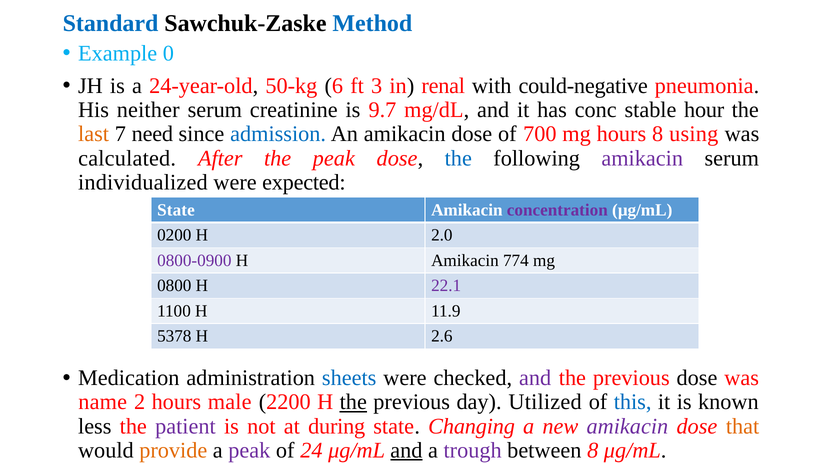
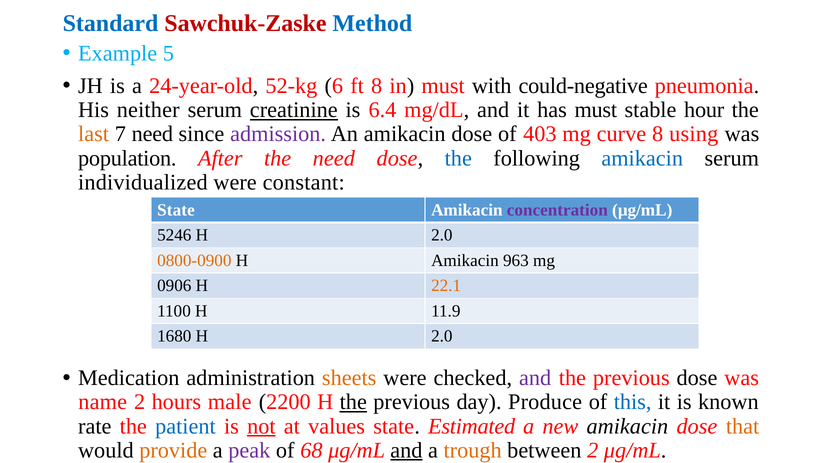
Sawchuk-Zaske colour: black -> red
0: 0 -> 5
50-kg: 50-kg -> 52-kg
ft 3: 3 -> 8
in renal: renal -> must
creatinine underline: none -> present
9.7: 9.7 -> 6.4
has conc: conc -> must
admission colour: blue -> purple
700: 700 -> 403
mg hours: hours -> curve
calculated: calculated -> population
the peak: peak -> need
amikacin at (642, 158) colour: purple -> blue
expected: expected -> constant
0200: 0200 -> 5246
0800-0900 colour: purple -> orange
774: 774 -> 963
0800: 0800 -> 0906
22.1 colour: purple -> orange
5378: 5378 -> 1680
2.6 at (442, 336): 2.6 -> 2.0
sheets colour: blue -> orange
Utilized: Utilized -> Produce
less: less -> rate
patient colour: purple -> blue
not underline: none -> present
during: during -> values
Changing: Changing -> Estimated
amikacin at (627, 426) colour: purple -> black
24: 24 -> 68
trough colour: purple -> orange
between 8: 8 -> 2
